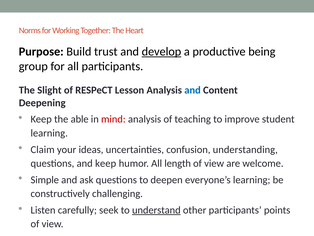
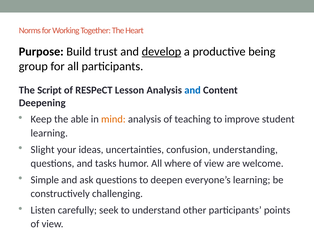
Slight: Slight -> Script
mind colour: red -> orange
Claim: Claim -> Slight
and keep: keep -> tasks
length: length -> where
understand underline: present -> none
